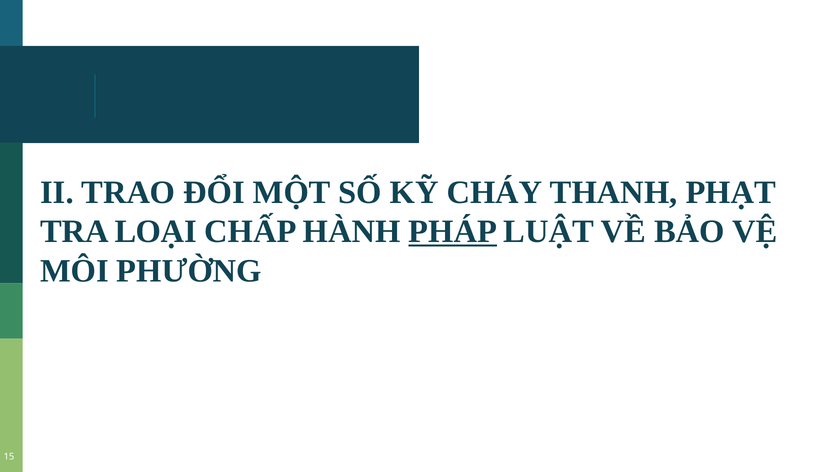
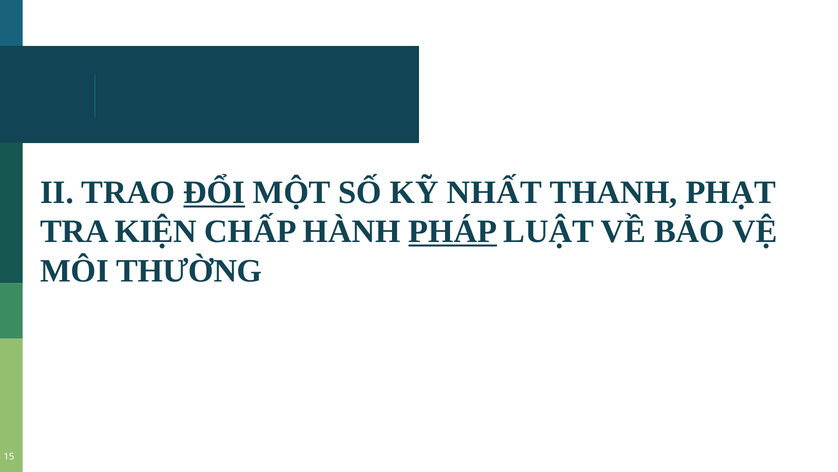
ĐỔI underline: none -> present
CHÁY: CHÁY -> NHẤT
LOẠI: LOẠI -> KIỆN
PHƯỜNG: PHƯỜNG -> THƯỜNG
